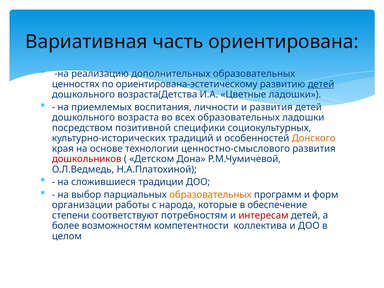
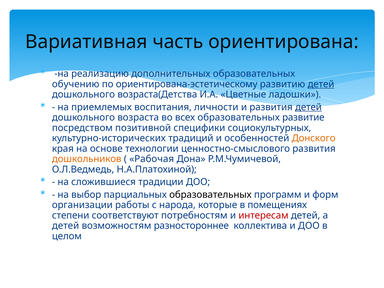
ценностях: ценностях -> обучению
детей at (308, 107) underline: none -> present
образовательных ладошки: ладошки -> развитие
дошкольников colour: red -> orange
Детском: Детском -> Рабочая
образовательных at (210, 195) colour: orange -> black
обеспечение: обеспечение -> помещениях
более at (66, 226): более -> детей
компетентности: компетентности -> разностороннее
